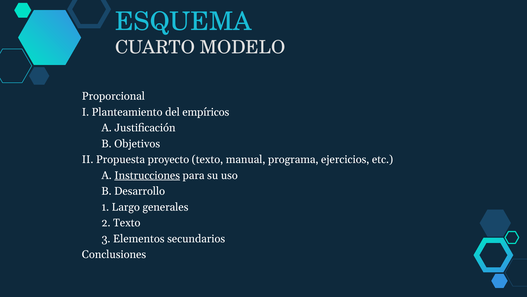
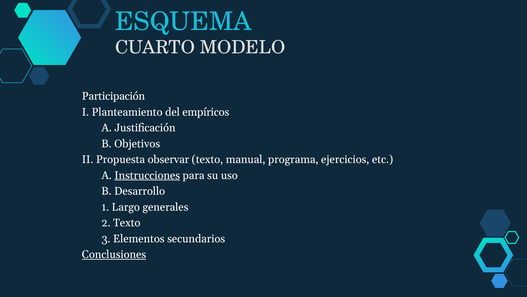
Proporcional: Proporcional -> Participación
proyecto: proyecto -> observar
Conclusiones underline: none -> present
